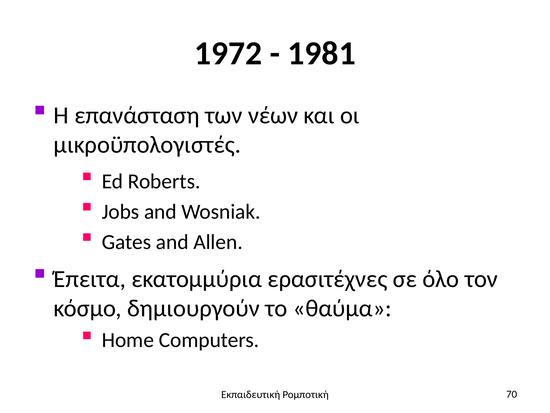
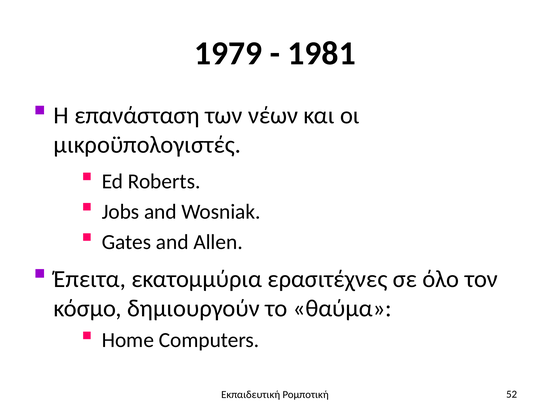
1972: 1972 -> 1979
70: 70 -> 52
